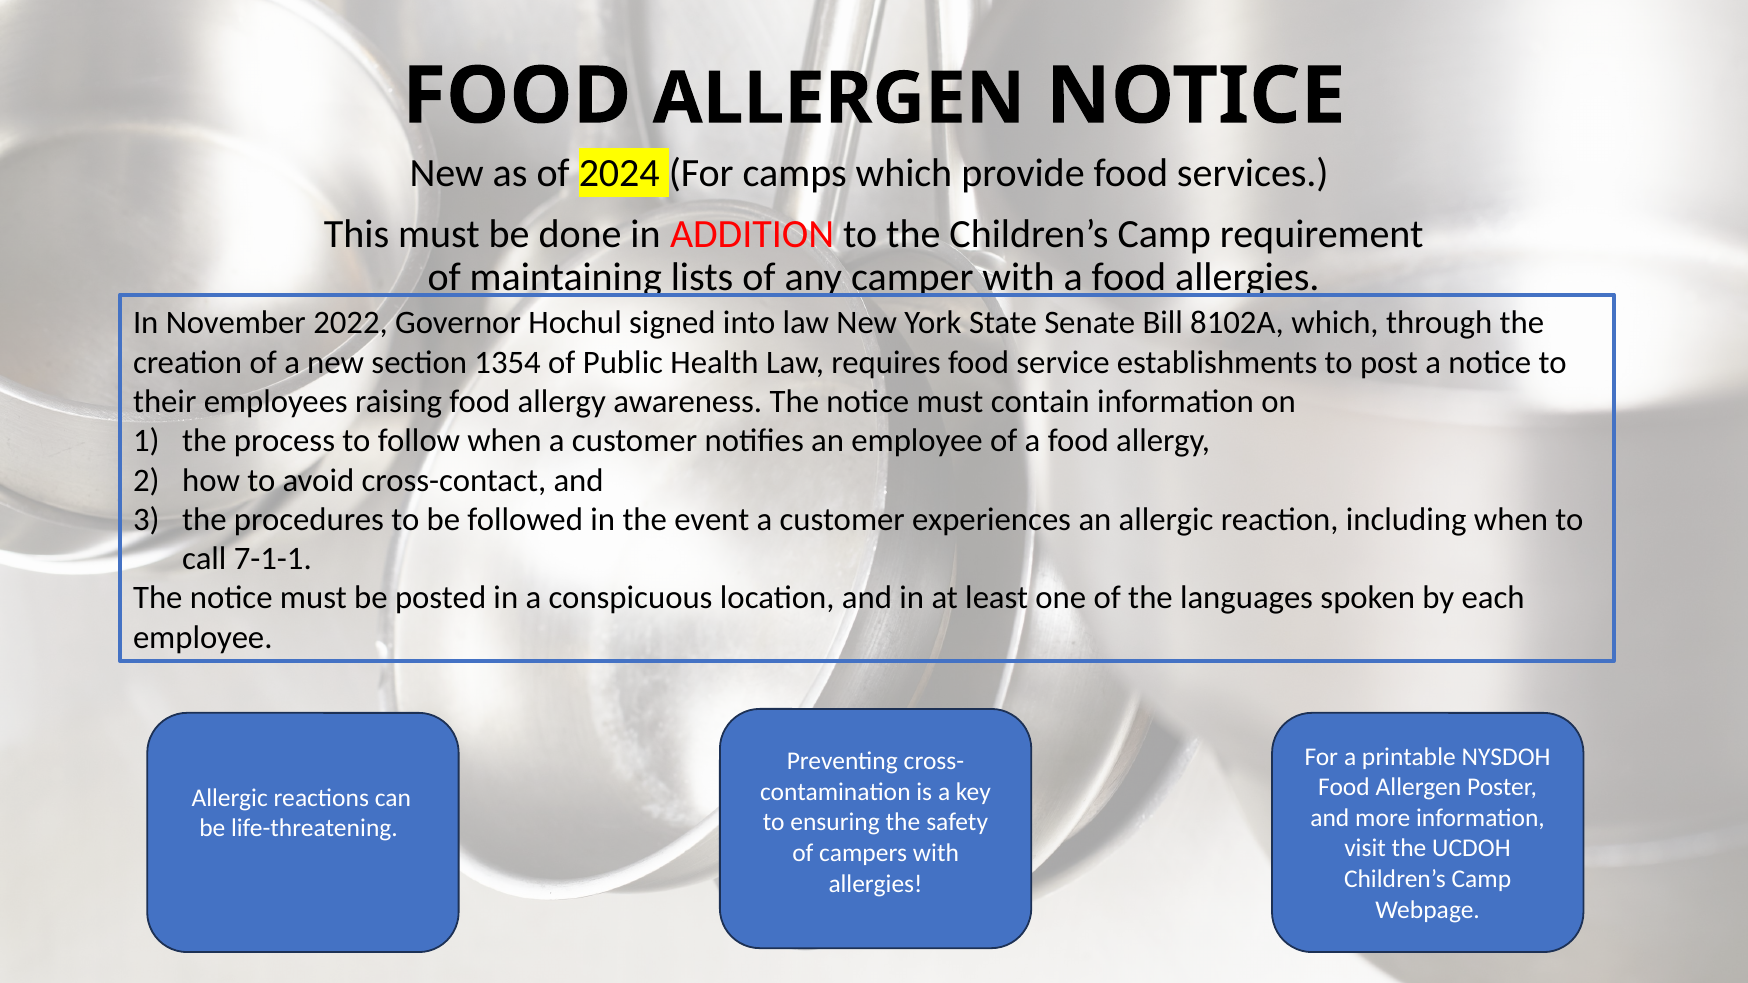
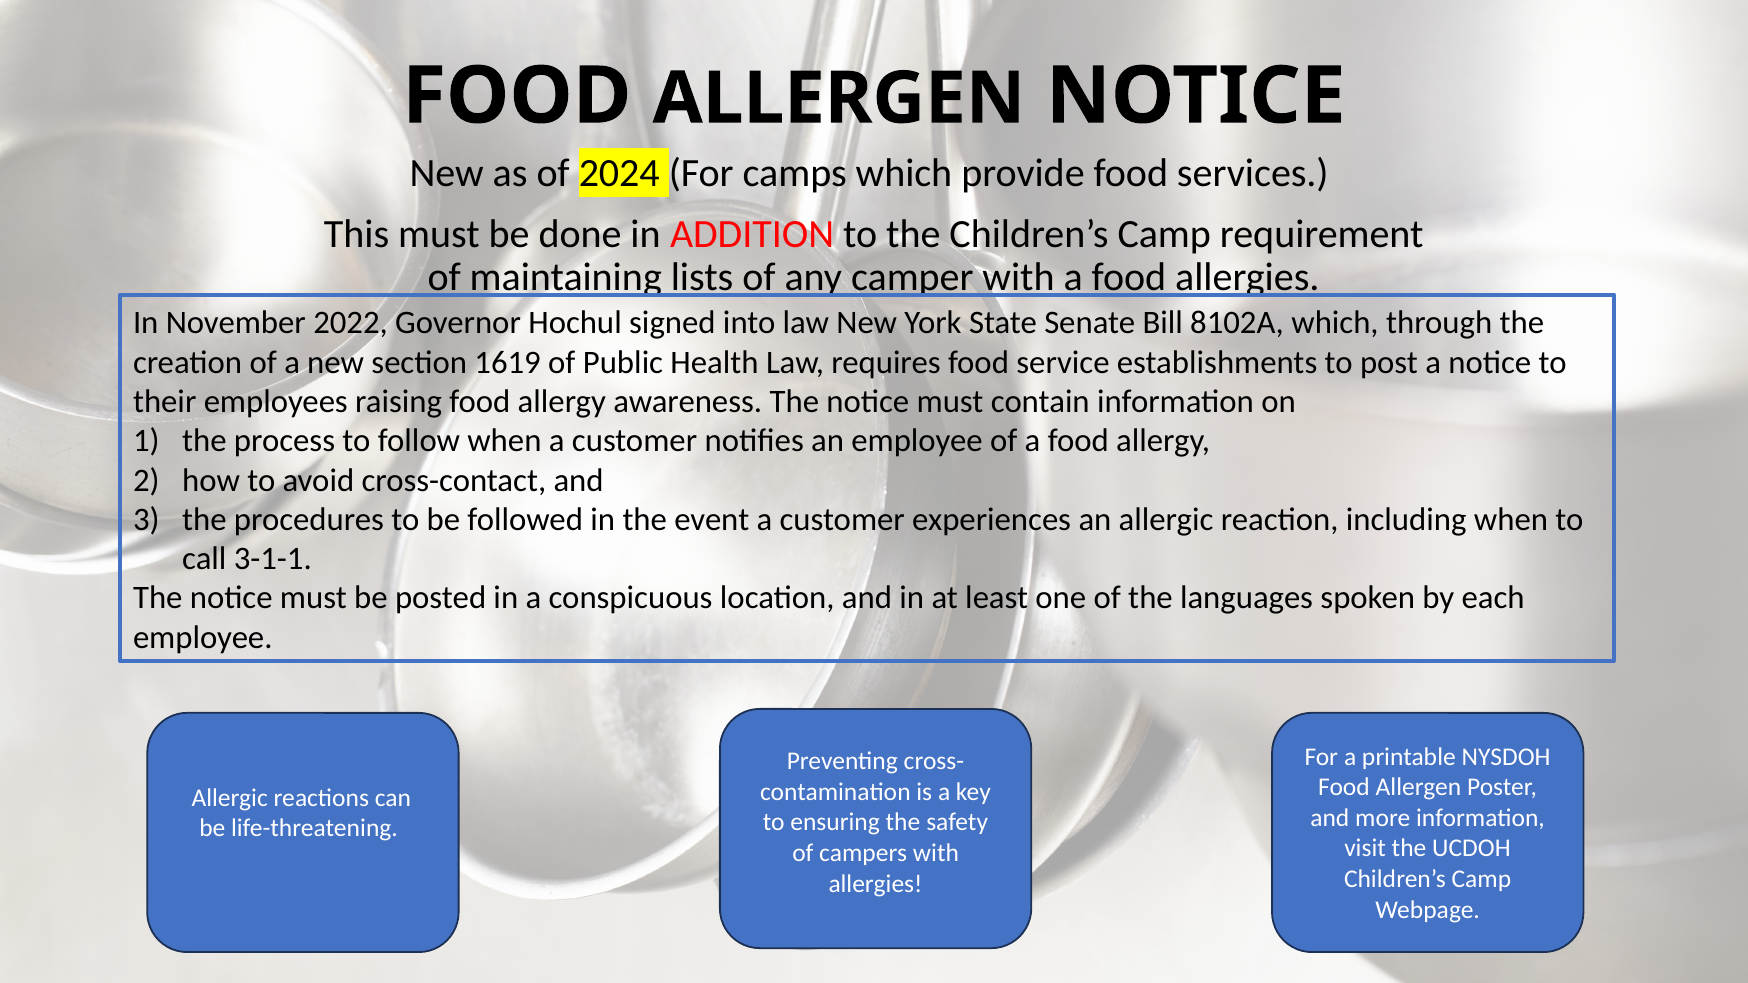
1354: 1354 -> 1619
7-1-1: 7-1-1 -> 3-1-1
